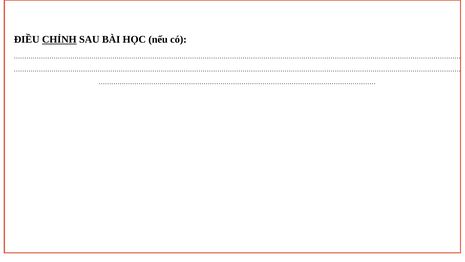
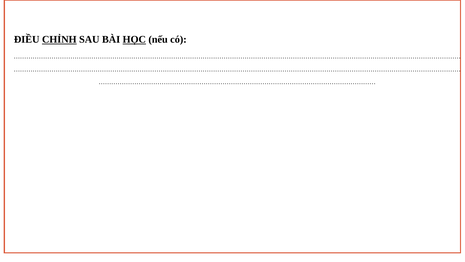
HỌC underline: none -> present
